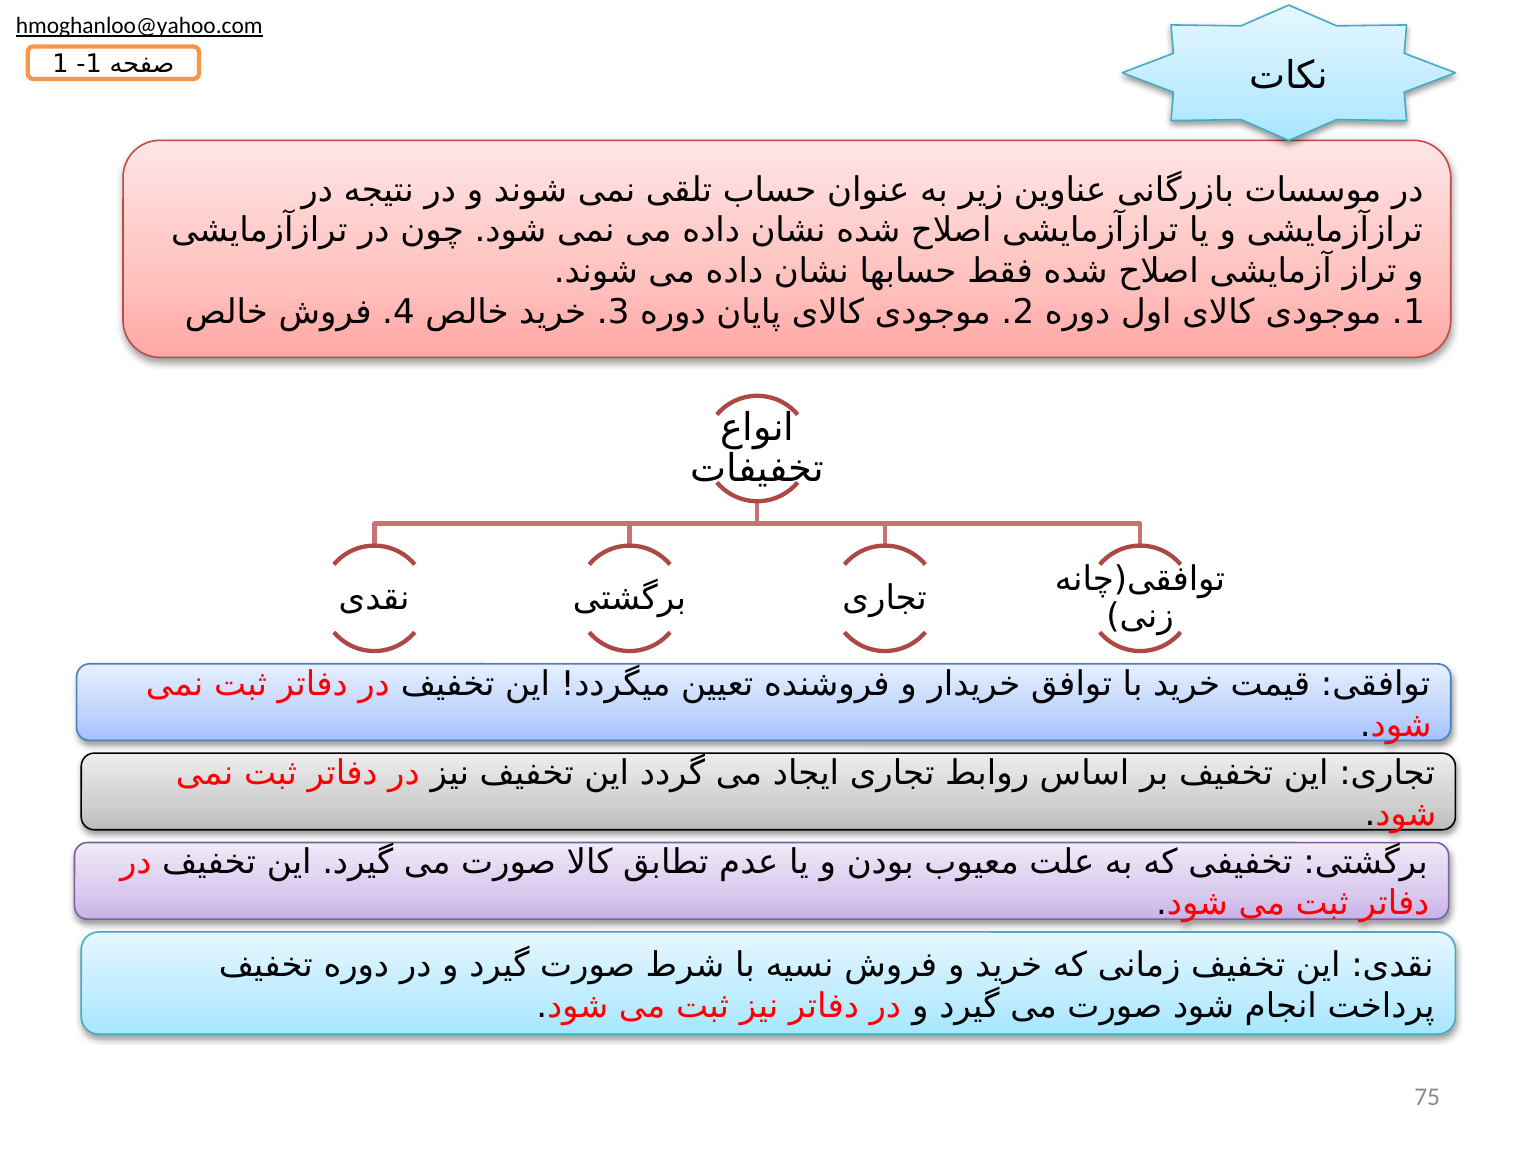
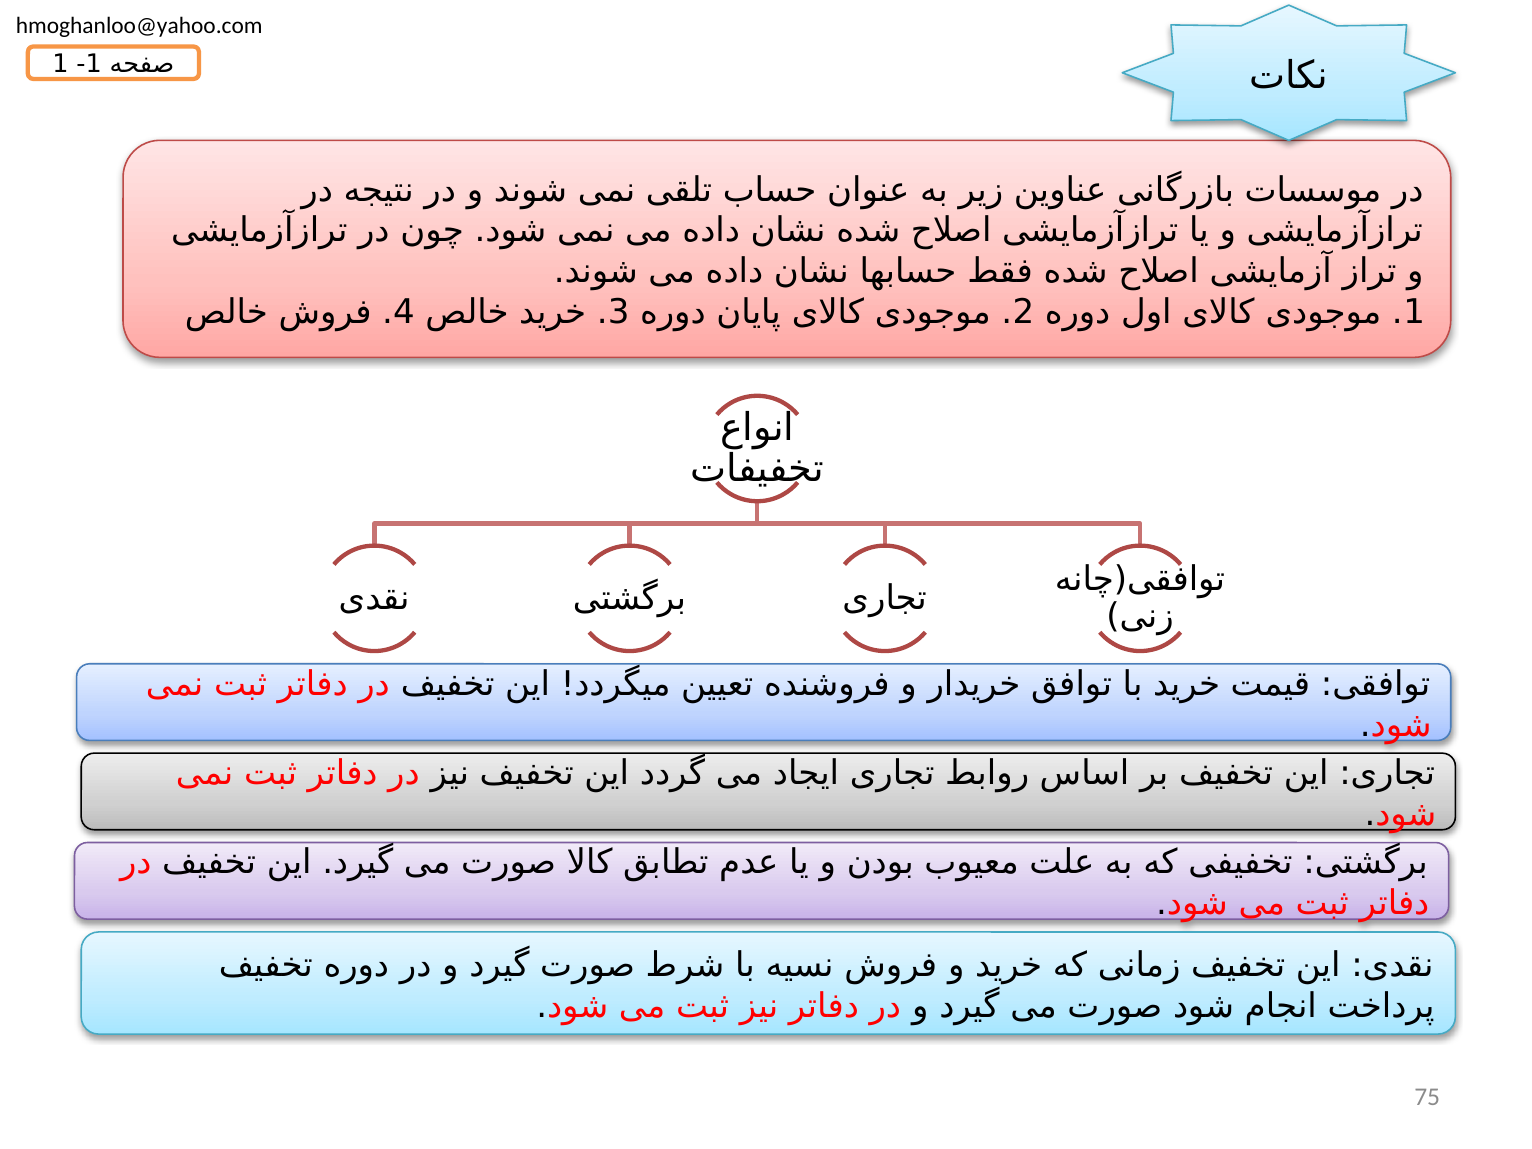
hmoghanloo@yahoo.com underline: present -> none
